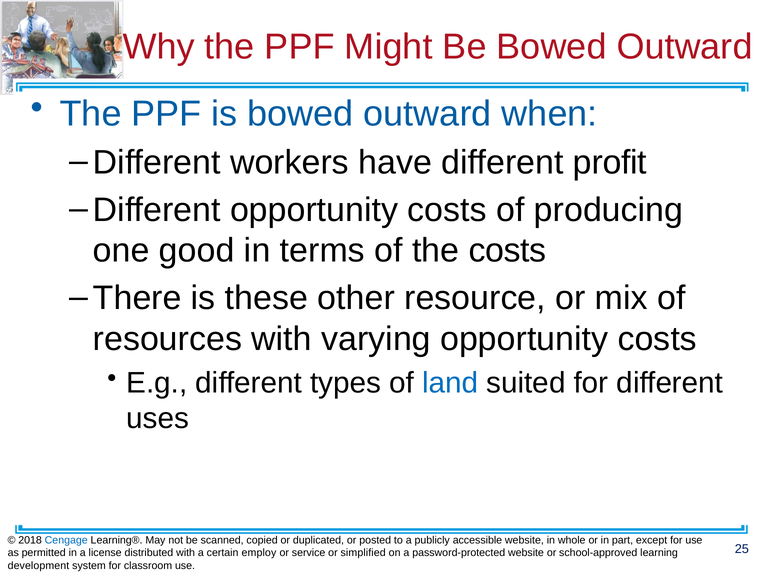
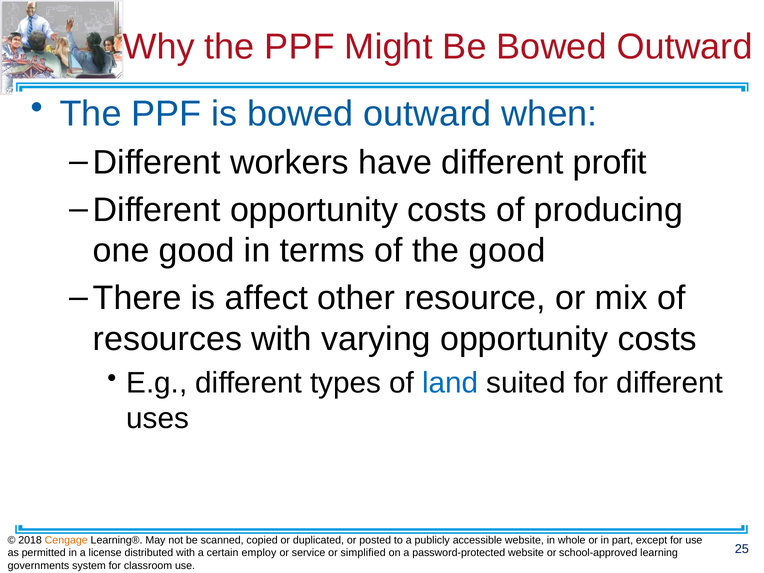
the costs: costs -> good
these: these -> affect
Cengage colour: blue -> orange
development: development -> governments
